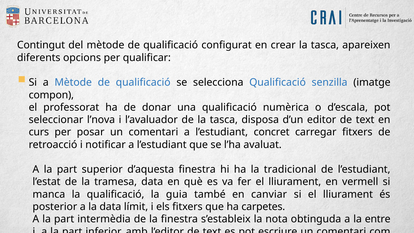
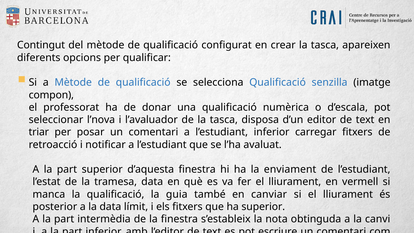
curs: curs -> triar
l’estudiant concret: concret -> inferior
tradicional: tradicional -> enviament
ha carpetes: carpetes -> superior
entre: entre -> canvi
